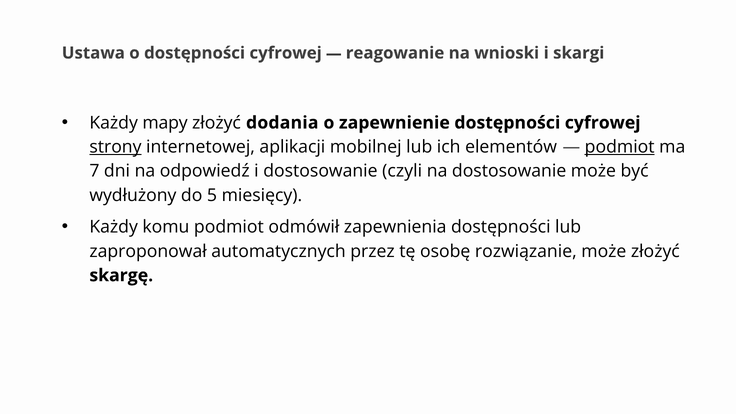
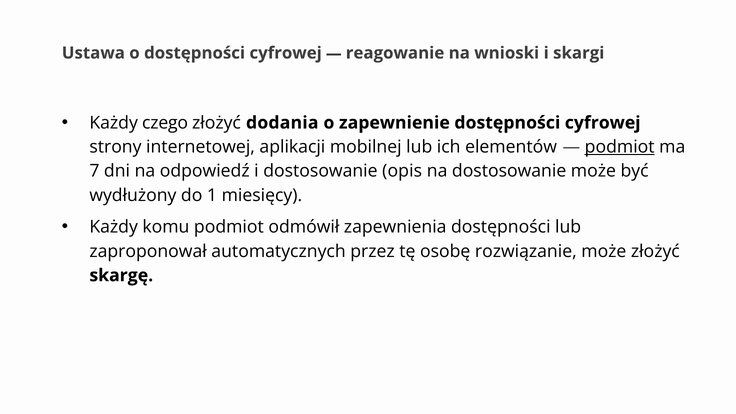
mapy: mapy -> czego
strony underline: present -> none
czyli: czyli -> opis
5: 5 -> 1
